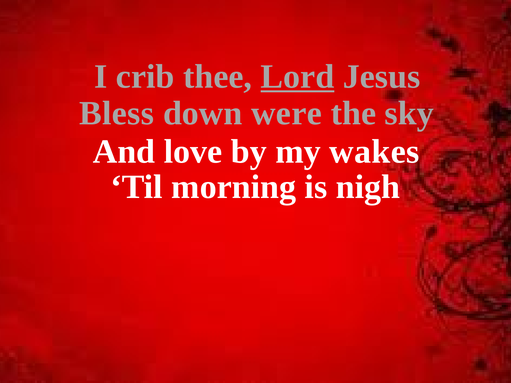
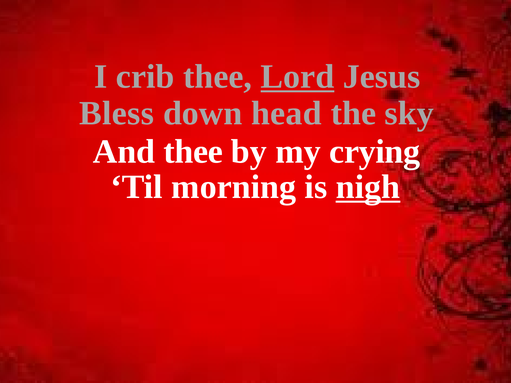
were: were -> head
And love: love -> thee
wakes: wakes -> crying
nigh underline: none -> present
